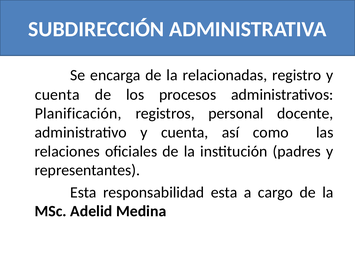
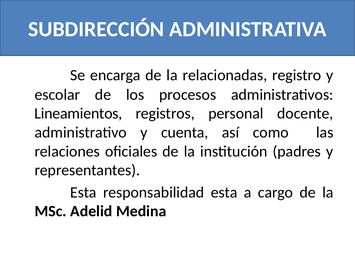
cuenta at (57, 95): cuenta -> escolar
Planificación: Planificación -> Lineamientos
